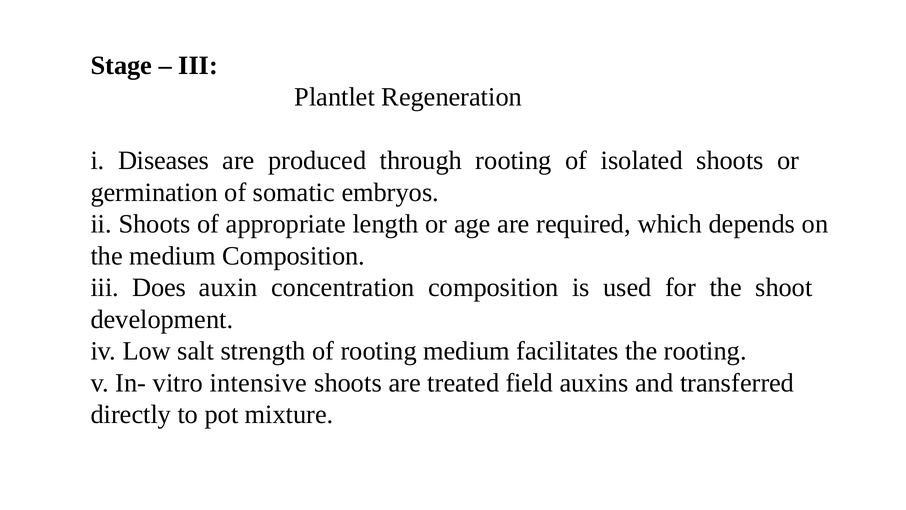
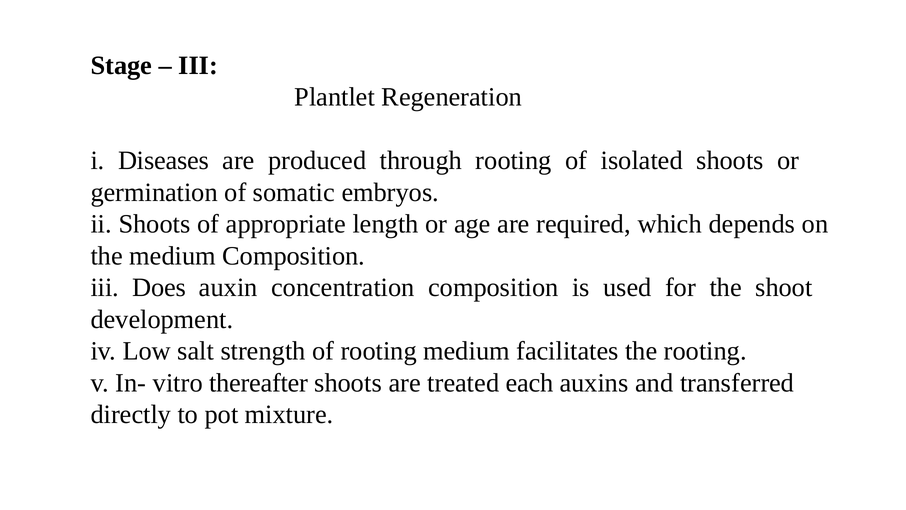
intensive: intensive -> thereafter
field: field -> each
